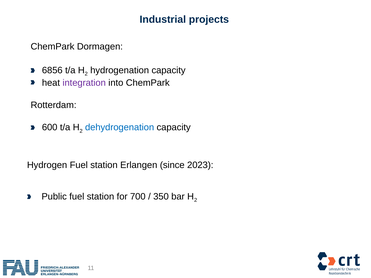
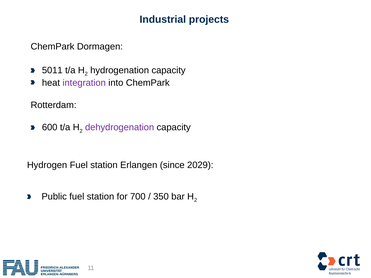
6856: 6856 -> 5011
dehydrogenation colour: blue -> purple
2023: 2023 -> 2029
